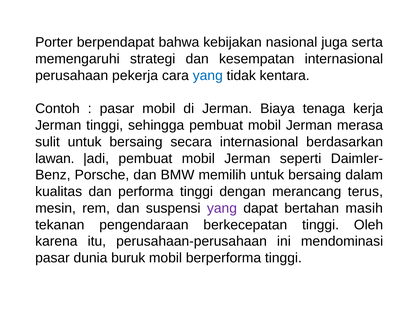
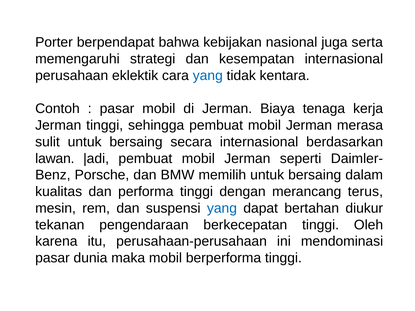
pekerja: pekerja -> eklektik
yang at (222, 208) colour: purple -> blue
masih: masih -> diukur
buruk: buruk -> maka
